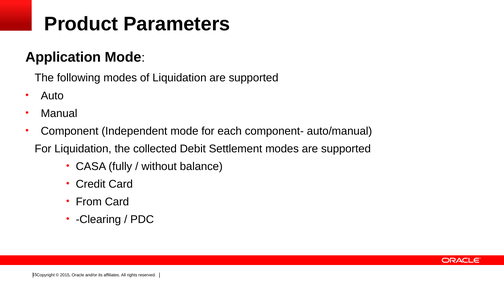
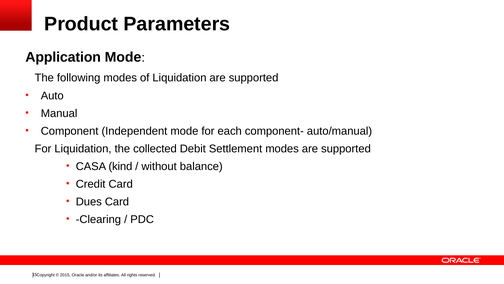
fully: fully -> kind
From: From -> Dues
